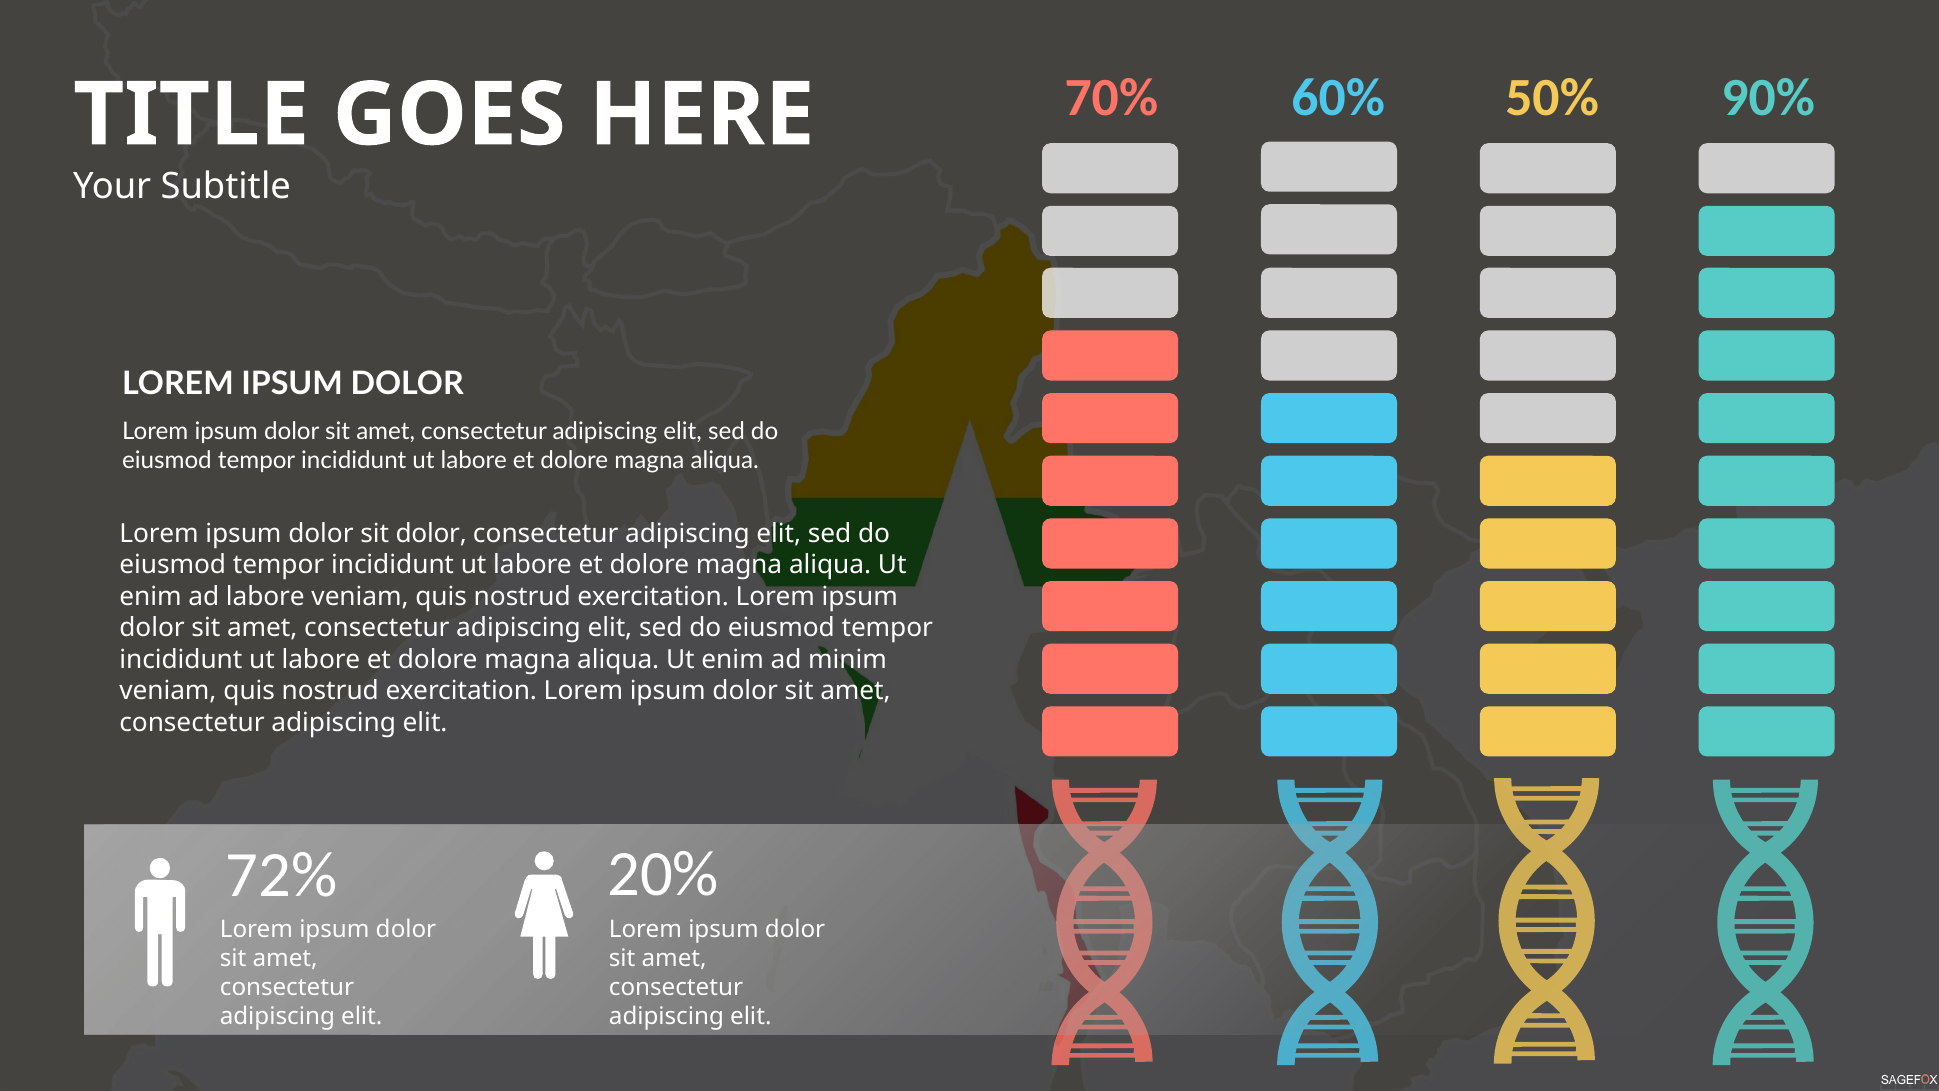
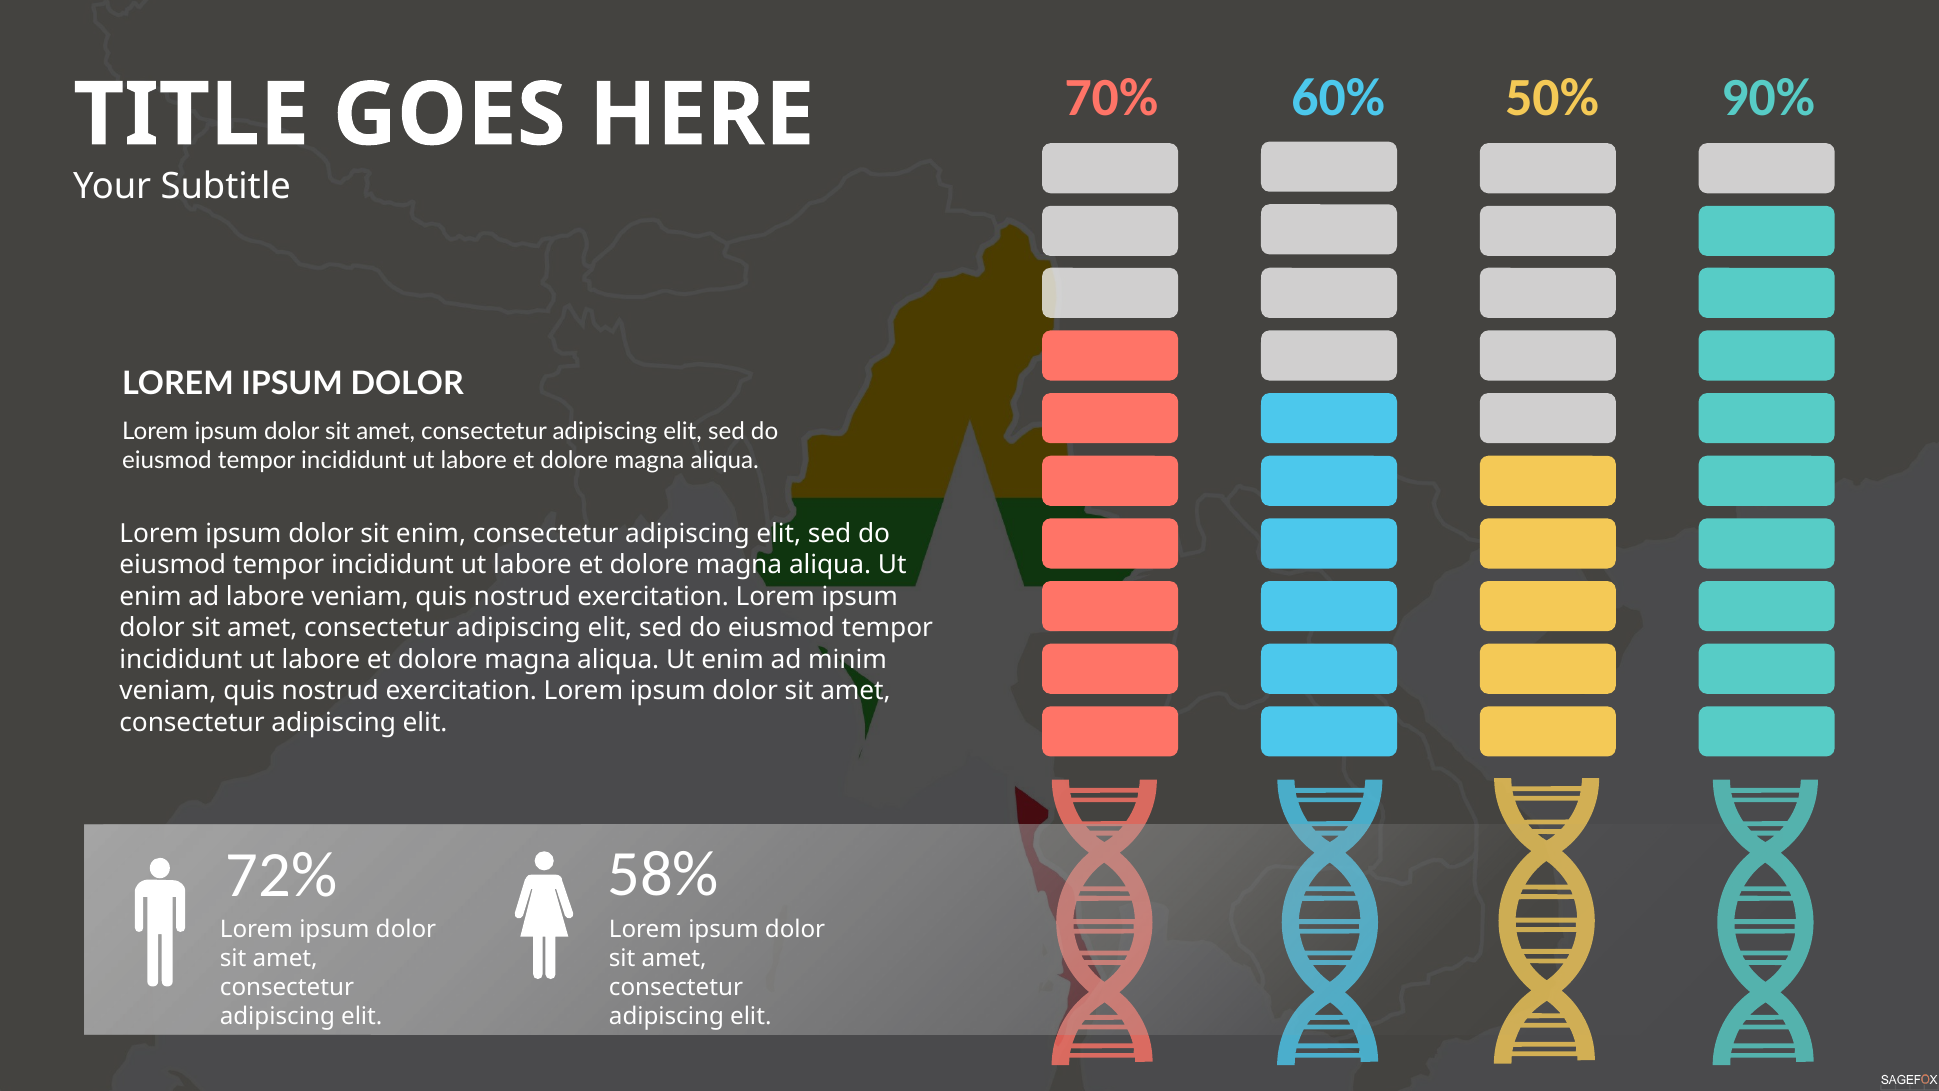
sit dolor: dolor -> enim
20%: 20% -> 58%
